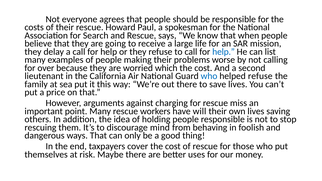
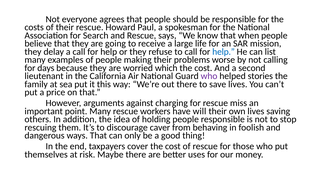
over: over -> days
who at (209, 76) colour: blue -> purple
helped refuse: refuse -> stories
mind: mind -> caver
